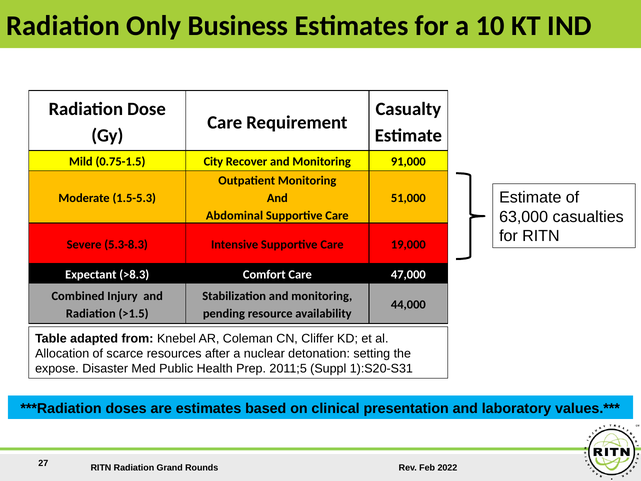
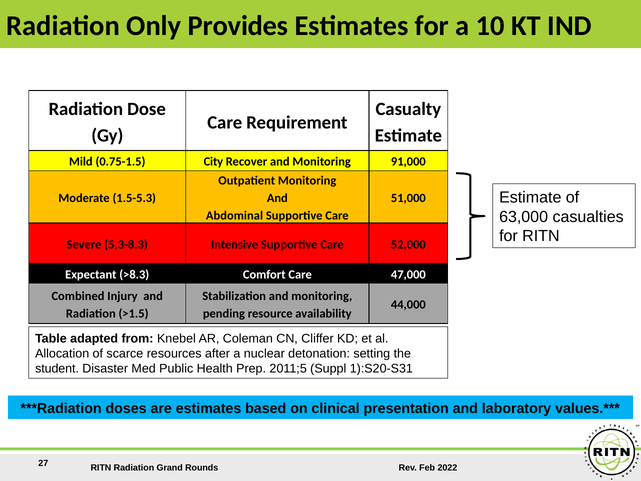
Business: Business -> Provides
19,000: 19,000 -> 52,000
expose: expose -> student
